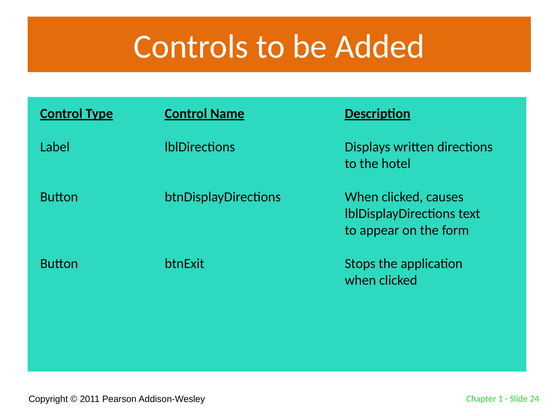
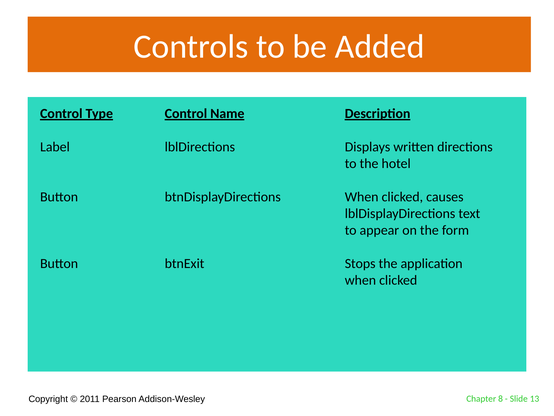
1: 1 -> 8
24: 24 -> 13
